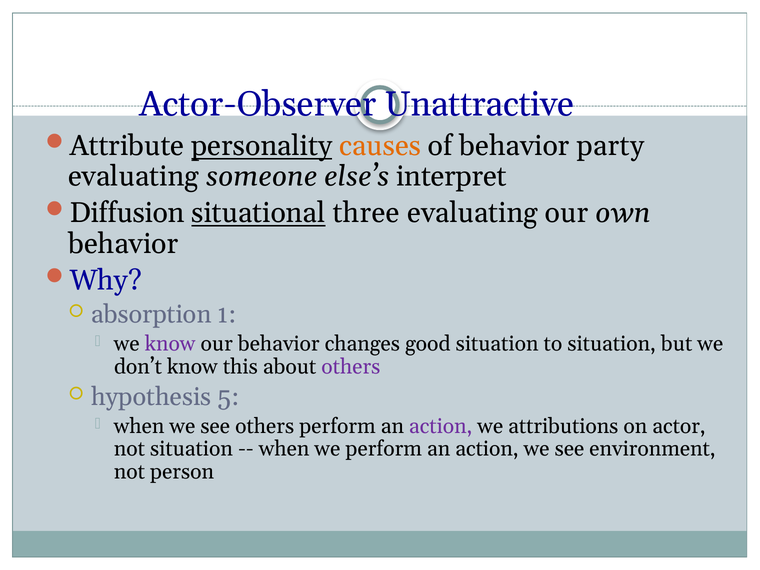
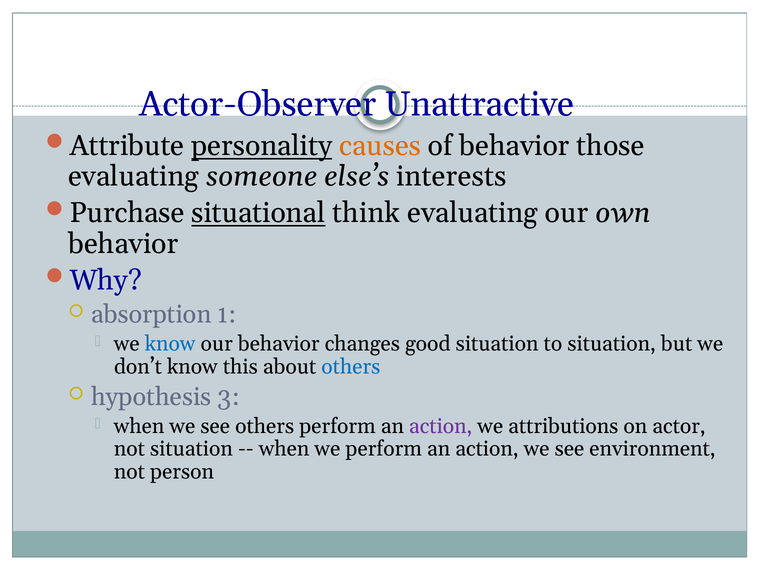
party: party -> those
interpret: interpret -> interests
Diffusion: Diffusion -> Purchase
three: three -> think
know at (170, 344) colour: purple -> blue
others at (351, 367) colour: purple -> blue
5: 5 -> 3
